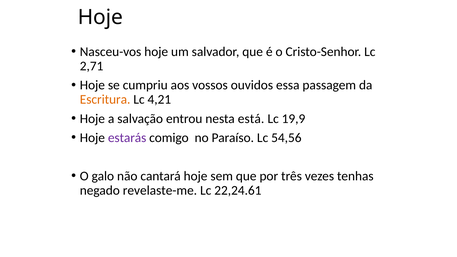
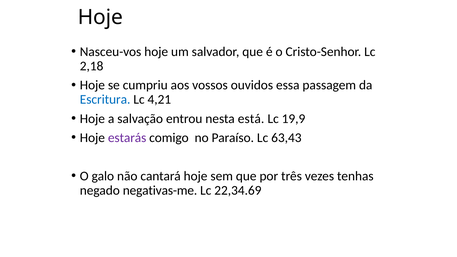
2,71: 2,71 -> 2,18
Escritura colour: orange -> blue
54,56: 54,56 -> 63,43
revelaste-me: revelaste-me -> negativas-me
22,24.61: 22,24.61 -> 22,34.69
